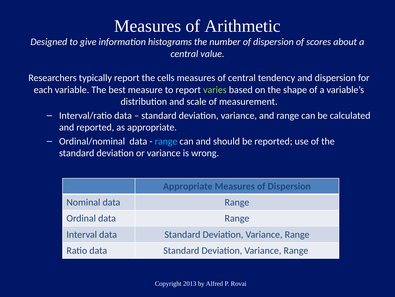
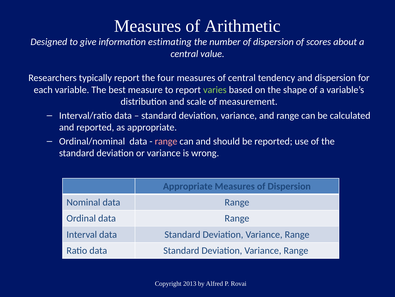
histograms: histograms -> estimating
cells: cells -> four
range at (166, 141) colour: light blue -> pink
